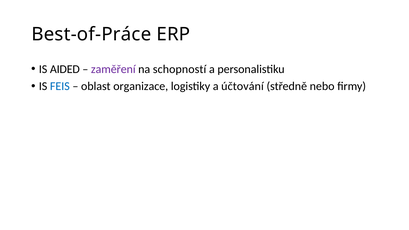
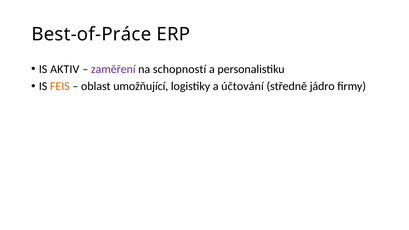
AIDED: AIDED -> AKTIV
FEIS colour: blue -> orange
organizace: organizace -> umožňující
nebo: nebo -> jádro
